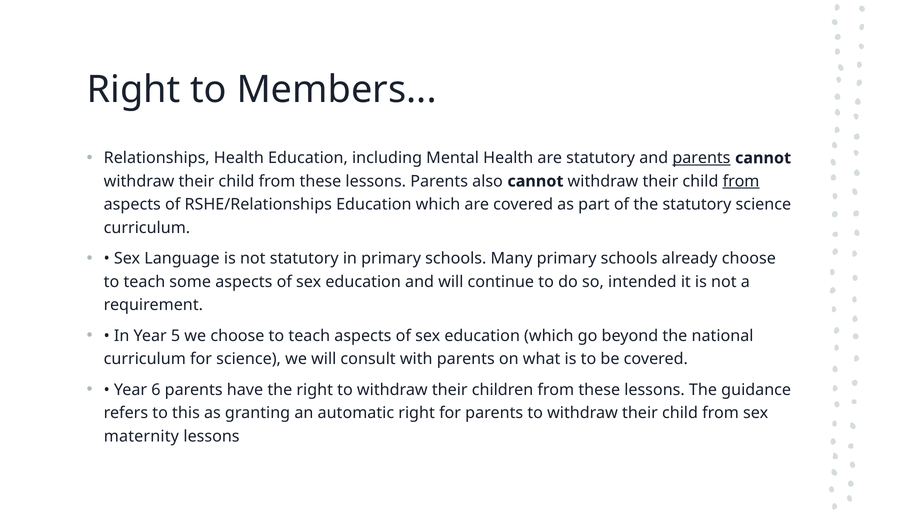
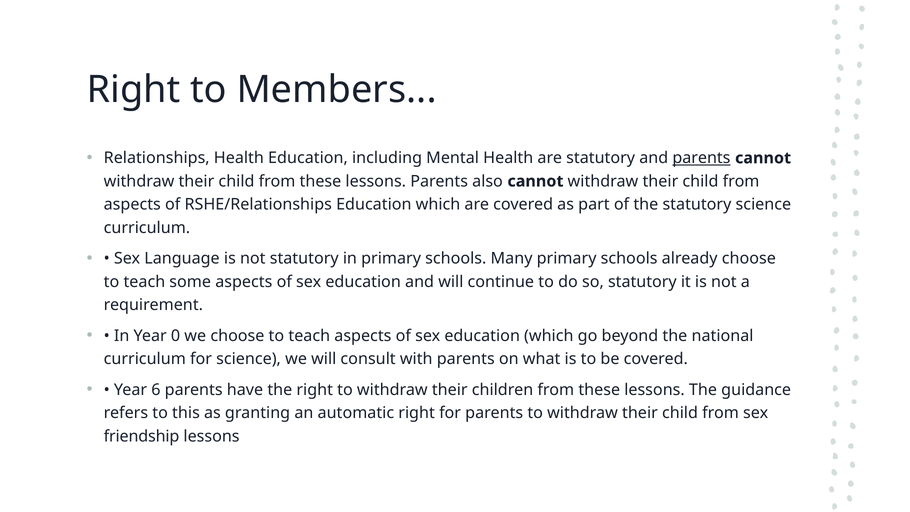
from at (741, 181) underline: present -> none
so intended: intended -> statutory
5: 5 -> 0
maternity: maternity -> friendship
